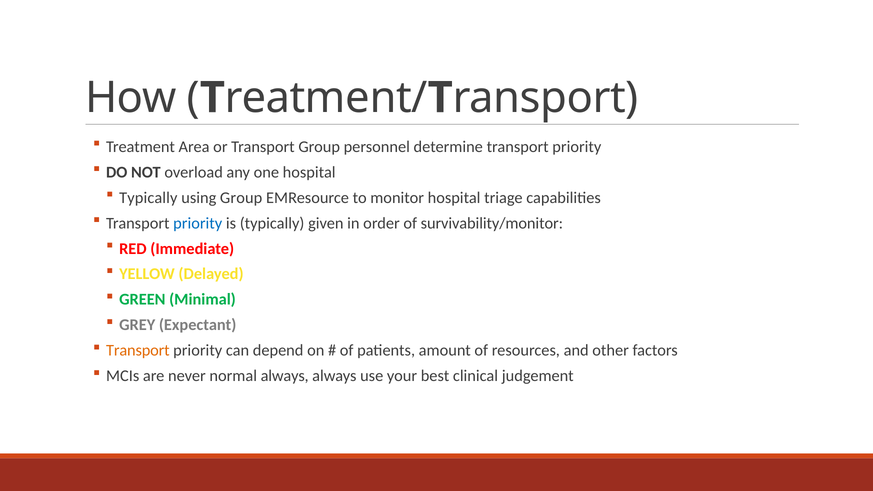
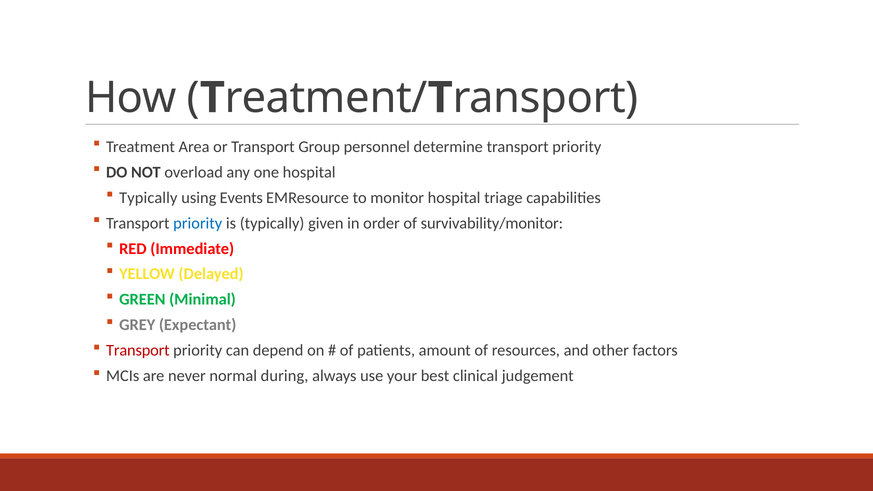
using Group: Group -> Events
Transport at (138, 351) colour: orange -> red
normal always: always -> during
